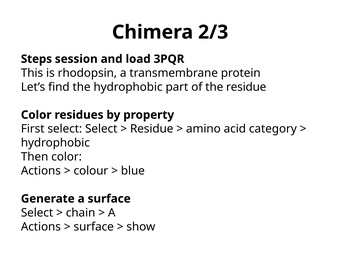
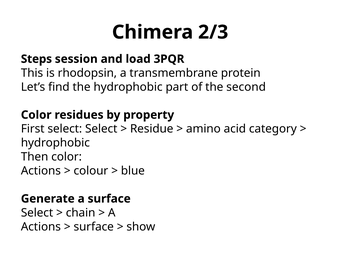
the residue: residue -> second
